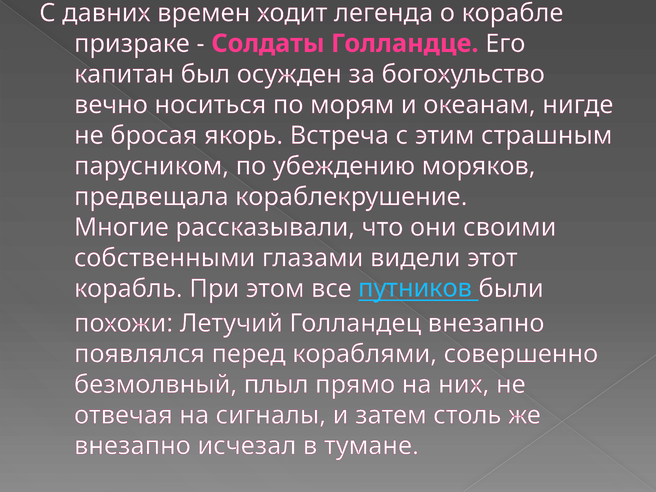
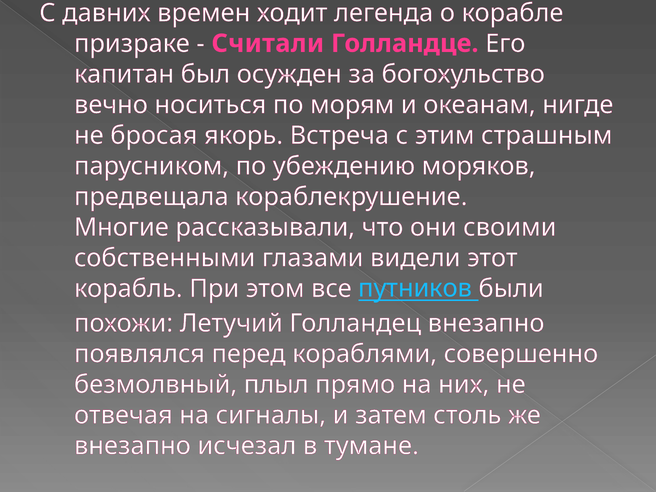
Солдаты: Солдаты -> Считали
